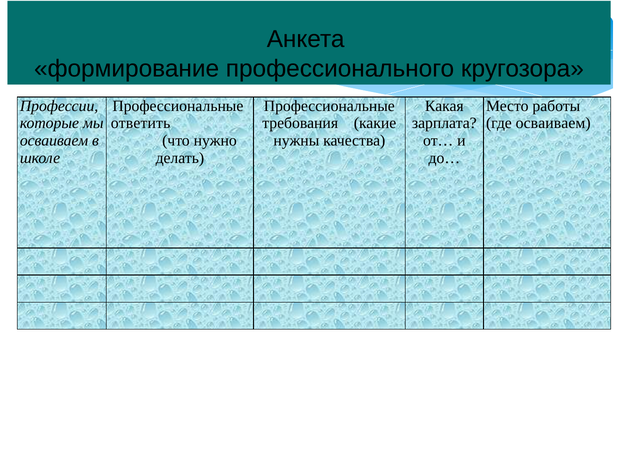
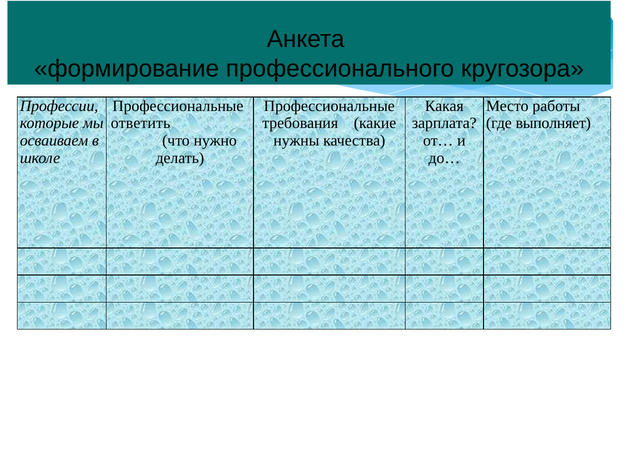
где осваиваем: осваиваем -> выполняет
